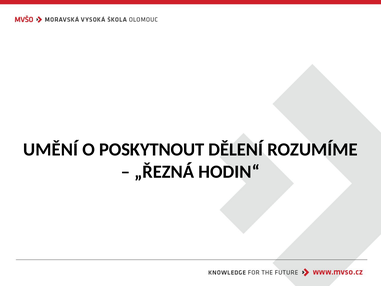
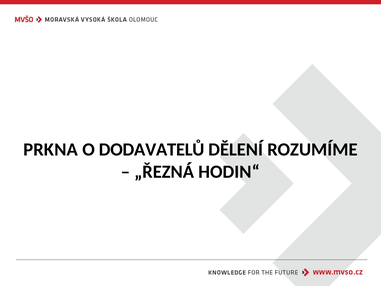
UMĚNÍ: UMĚNÍ -> PRKNA
POSKYTNOUT: POSKYTNOUT -> DODAVATELŮ
